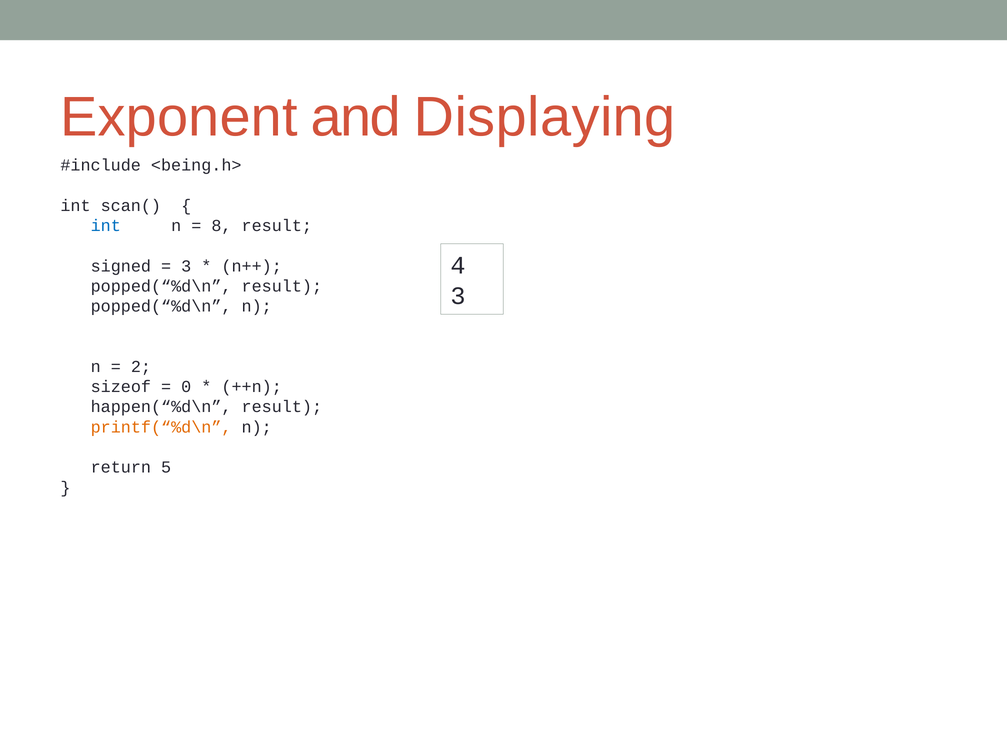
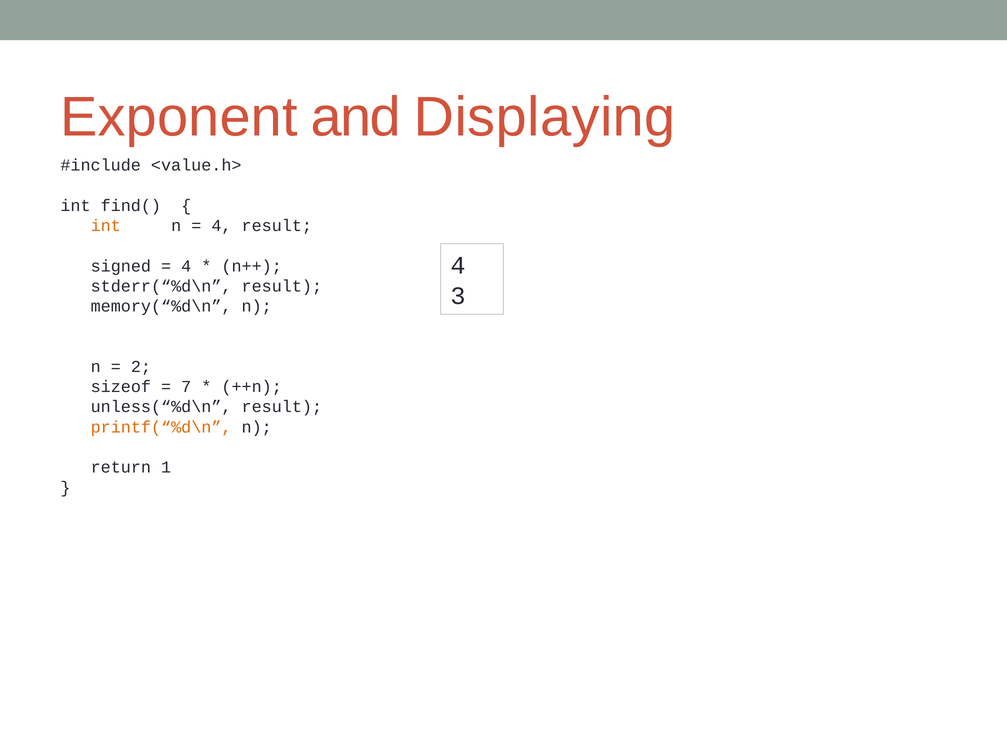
<being.h>: <being.h> -> <value.h>
scan(: scan( -> find(
int at (106, 226) colour: blue -> orange
8 at (221, 226): 8 -> 4
3 at (186, 266): 3 -> 4
popped(“%d\n at (161, 286): popped(“%d\n -> stderr(“%d\n
popped(“%d\n at (161, 306): popped(“%d\n -> memory(“%d\n
0: 0 -> 7
happen(“%d\n: happen(“%d\n -> unless(“%d\n
5: 5 -> 1
